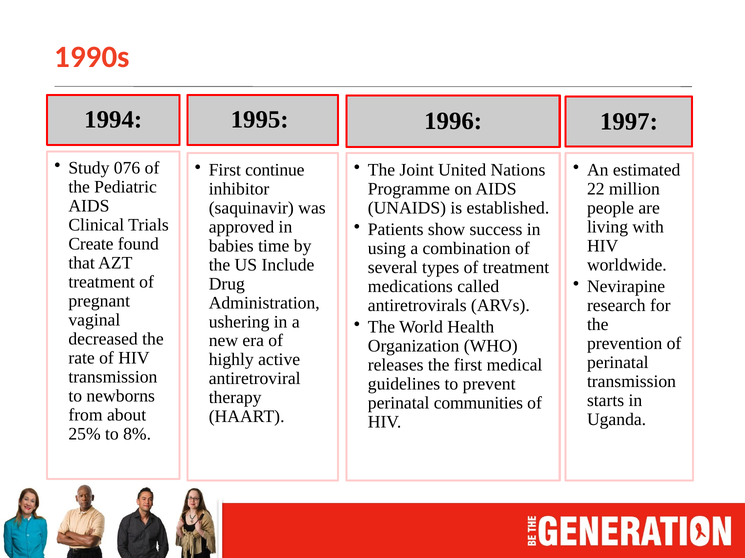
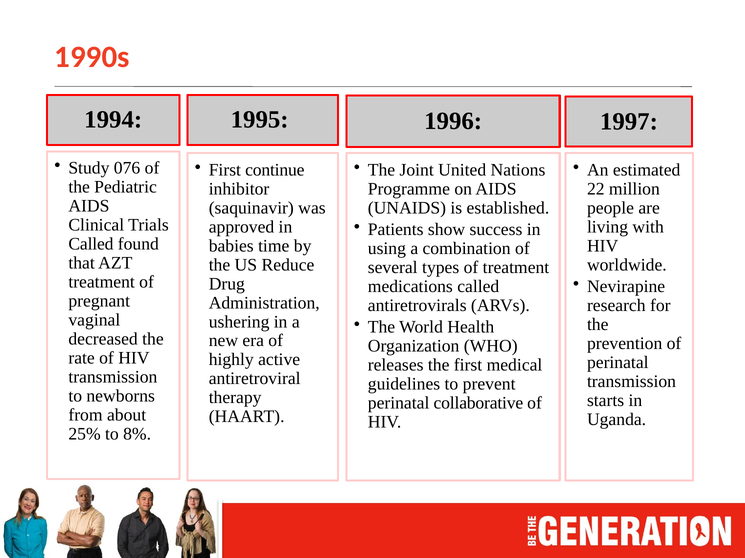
Create at (91, 244): Create -> Called
Include: Include -> Reduce
communities: communities -> collaborative
